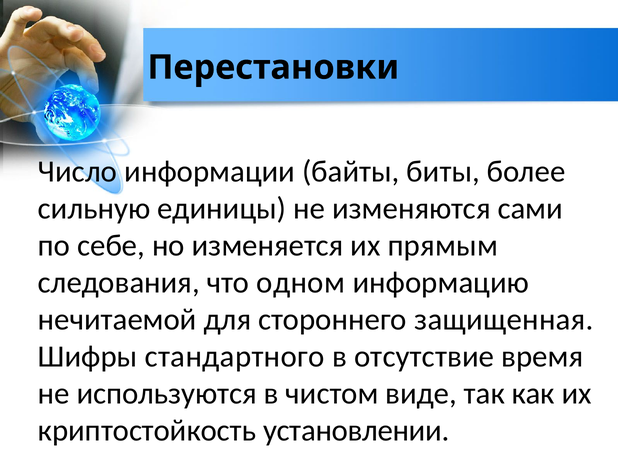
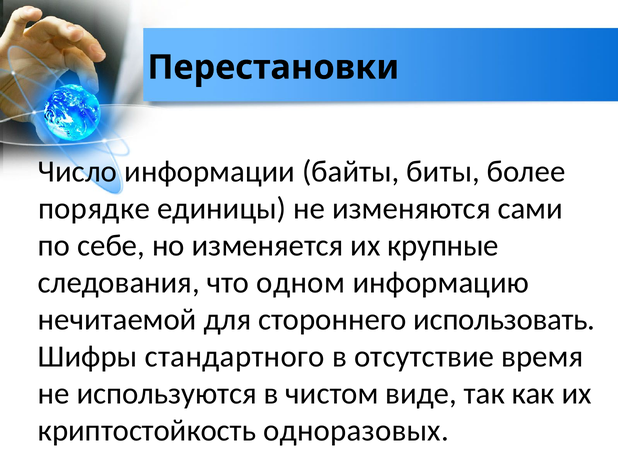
сильную: сильную -> порядке
прямым: прямым -> крупные
защищенная: защищенная -> использовать
установлении: установлении -> одноразовых
